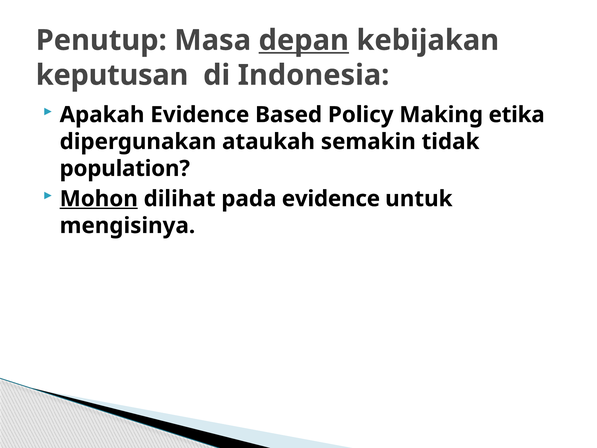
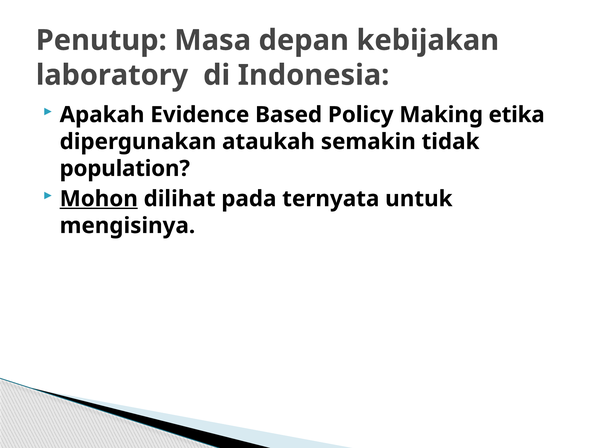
depan underline: present -> none
keputusan: keputusan -> laboratory
pada evidence: evidence -> ternyata
